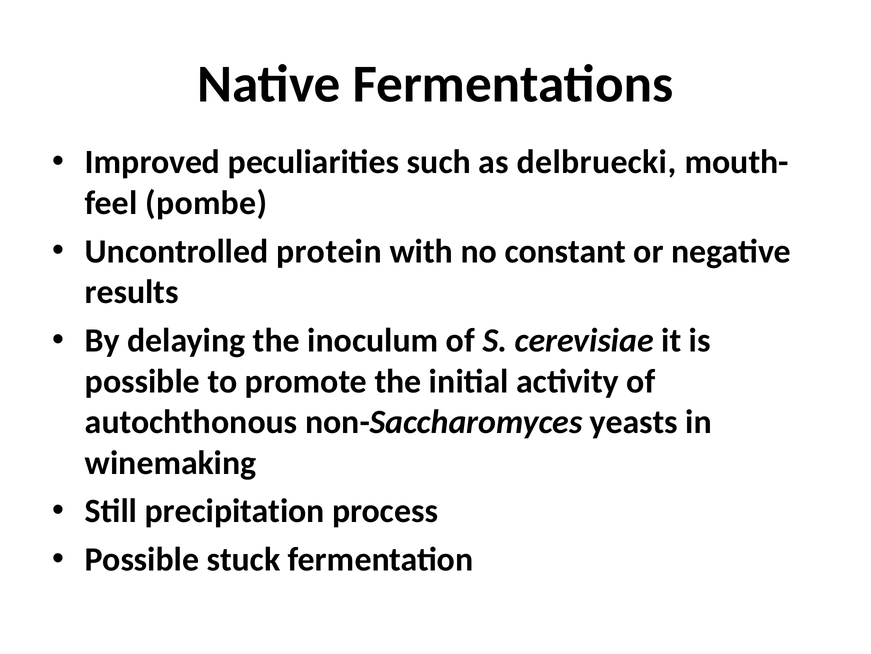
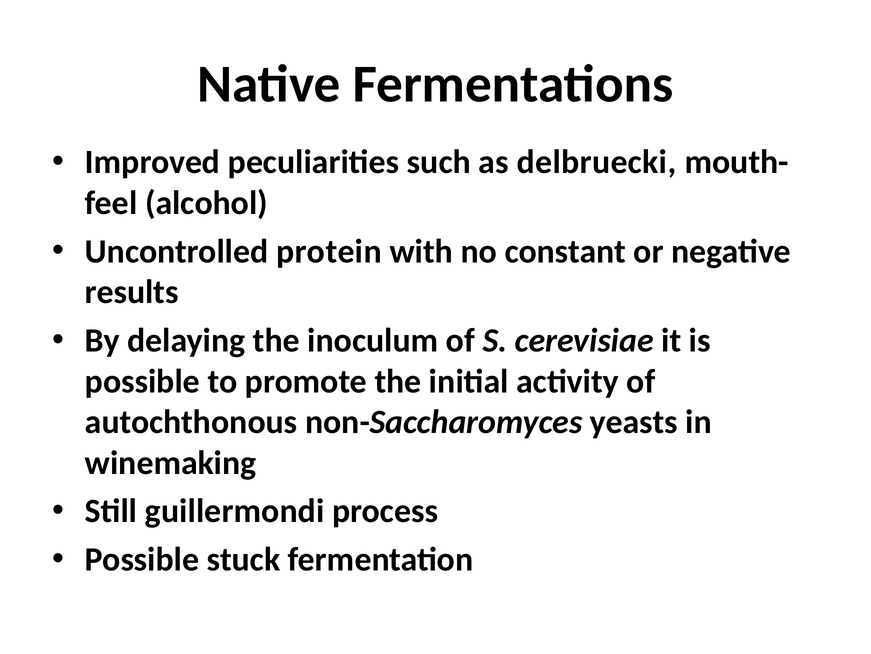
pombe: pombe -> alcohol
precipitation: precipitation -> guillermondi
